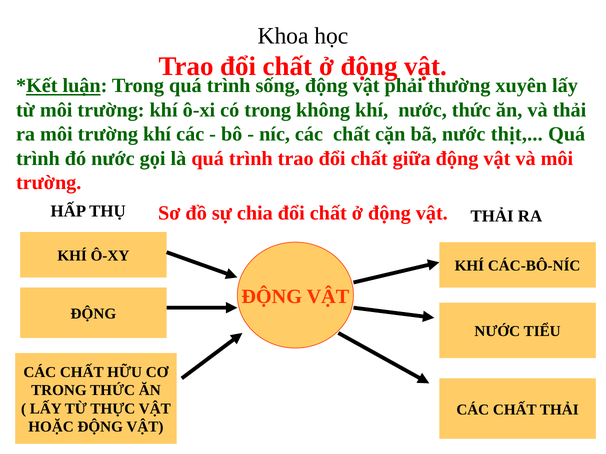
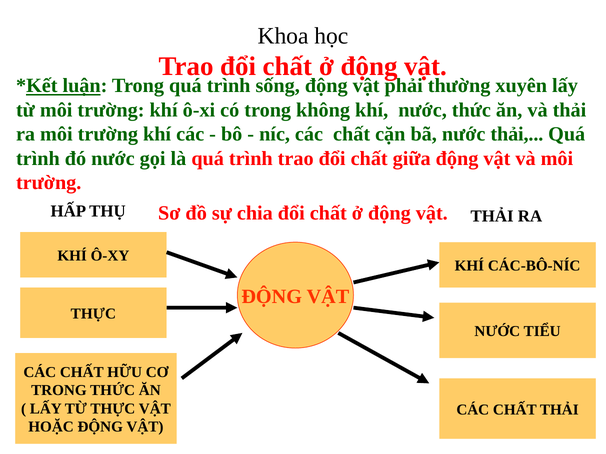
nước thịt: thịt -> thải
ĐỘNG at (93, 314): ĐỘNG -> THỰC
